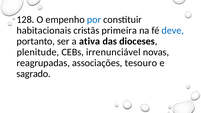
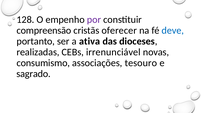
por colour: blue -> purple
habitacionais: habitacionais -> compreensão
primeira: primeira -> oferecer
plenitude: plenitude -> realizadas
reagrupadas: reagrupadas -> consumismo
